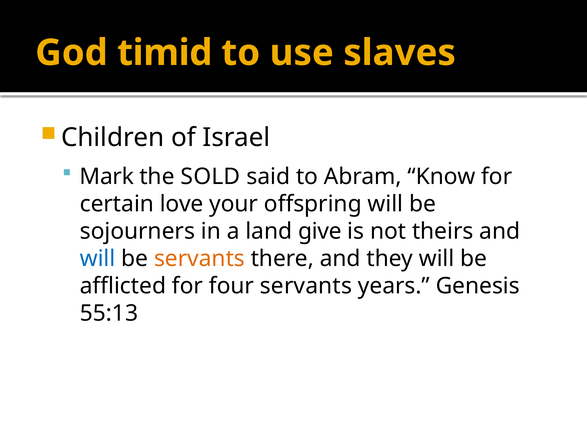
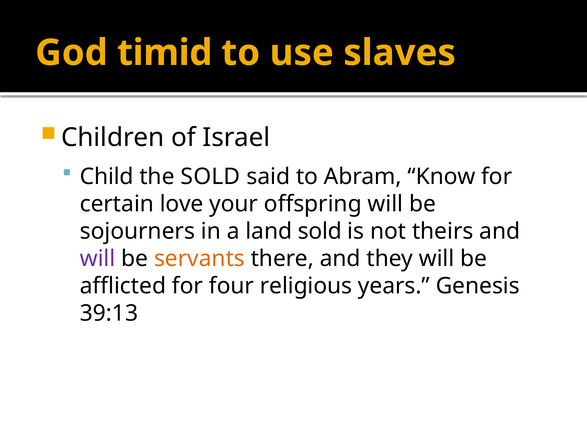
Mark: Mark -> Child
land give: give -> sold
will at (98, 258) colour: blue -> purple
four servants: servants -> religious
55:13: 55:13 -> 39:13
